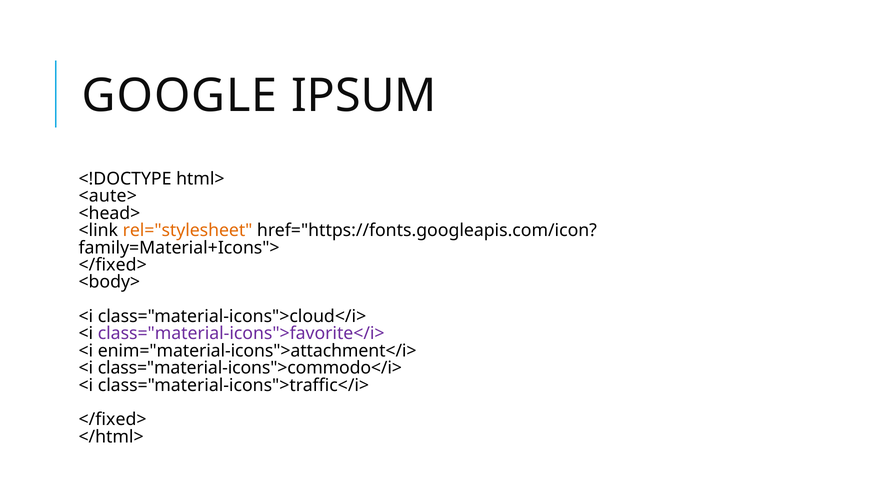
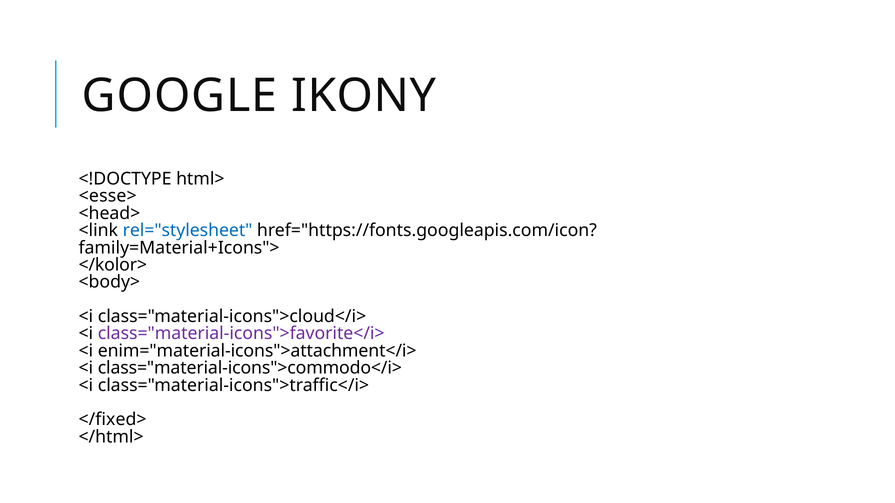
IPSUM: IPSUM -> IKONY
<aute>: <aute> -> <esse>
rel="stylesheet colour: orange -> blue
</fixed> at (113, 265): </fixed> -> </kolor>
